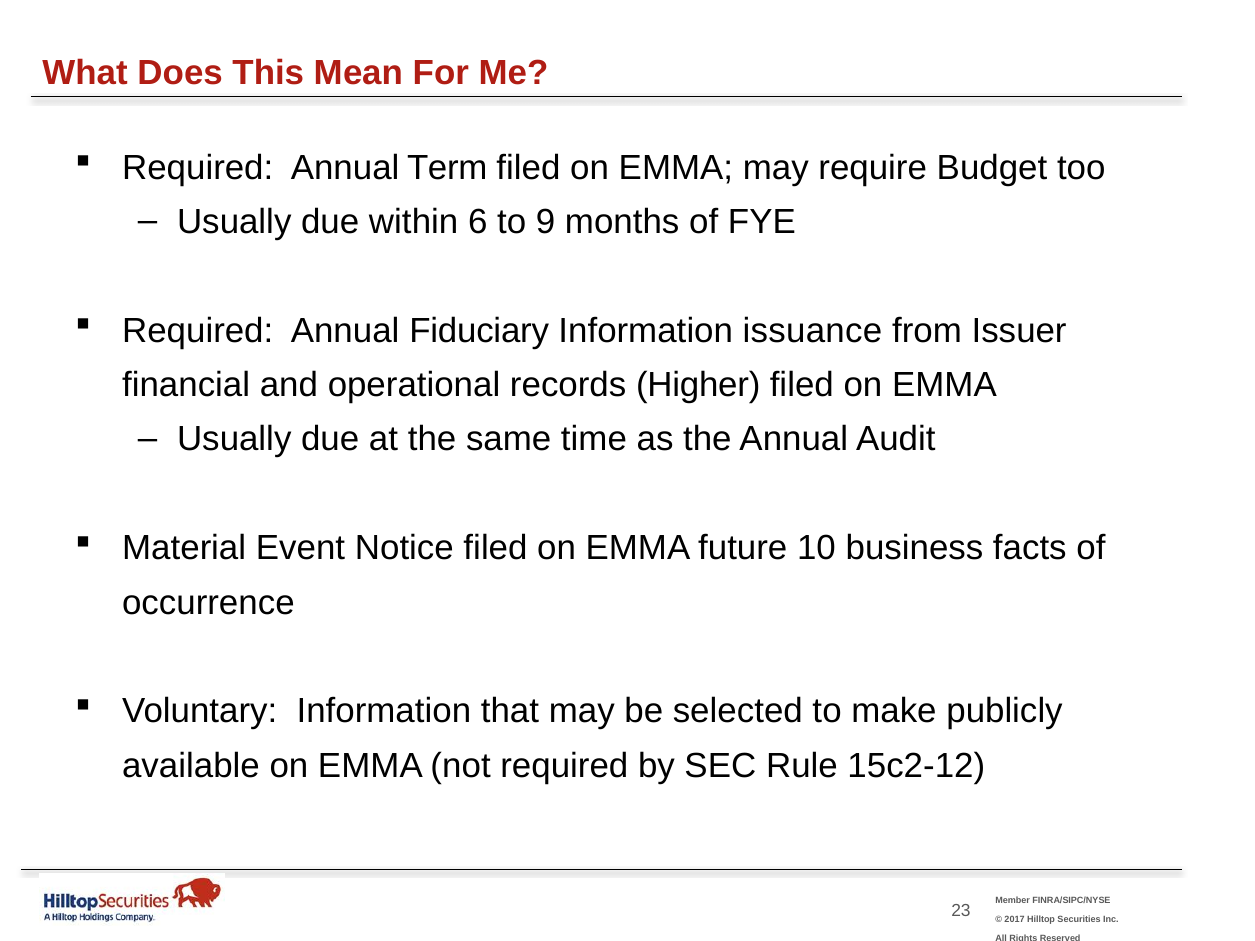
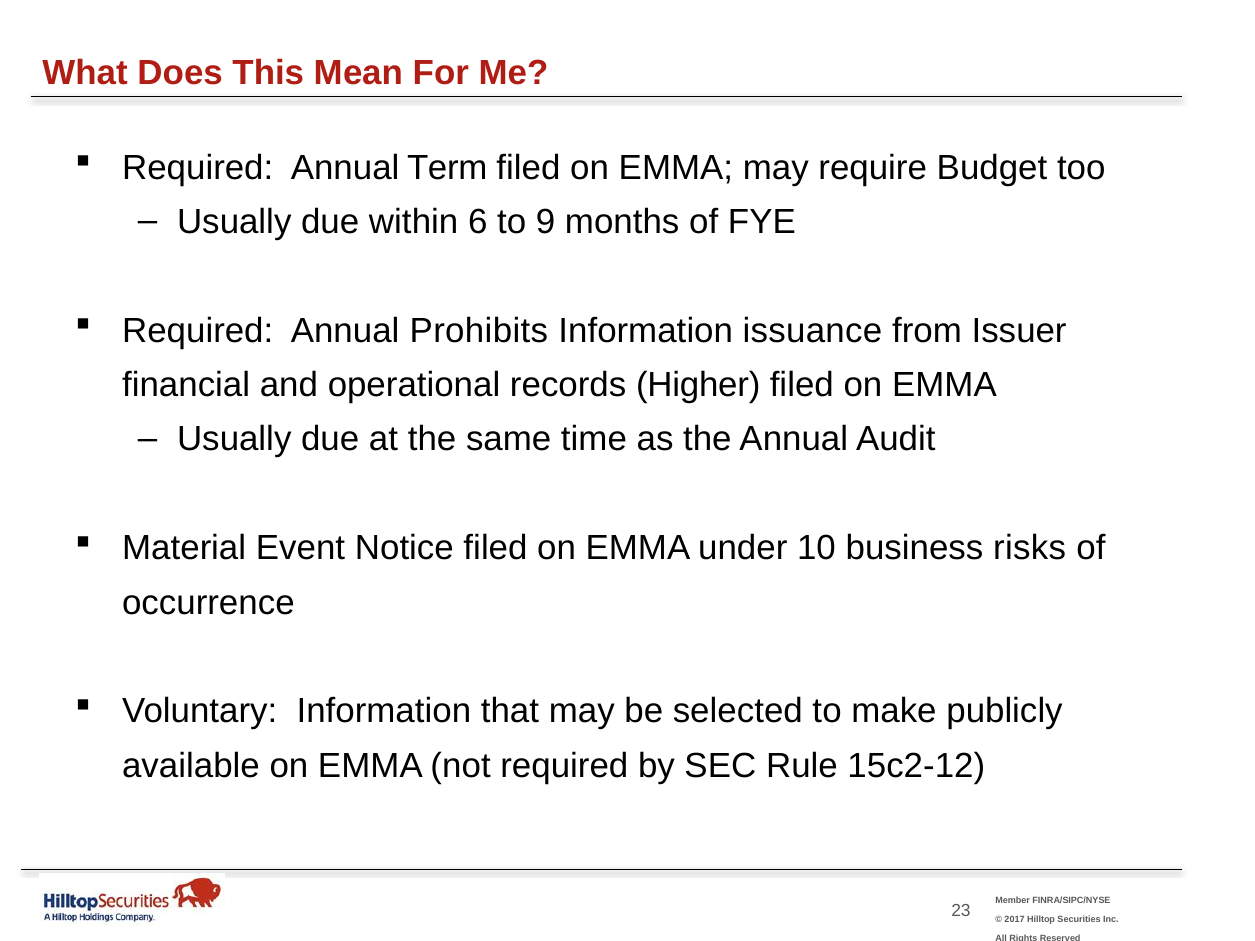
Fiduciary: Fiduciary -> Prohibits
future: future -> under
facts: facts -> risks
